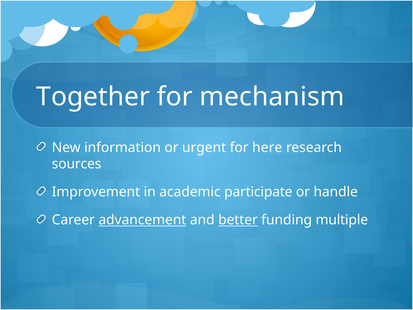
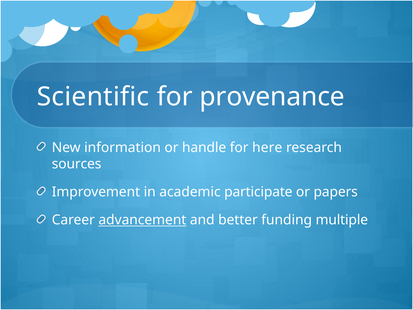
Together: Together -> Scientific
mechanism: mechanism -> provenance
urgent: urgent -> handle
handle: handle -> papers
better underline: present -> none
